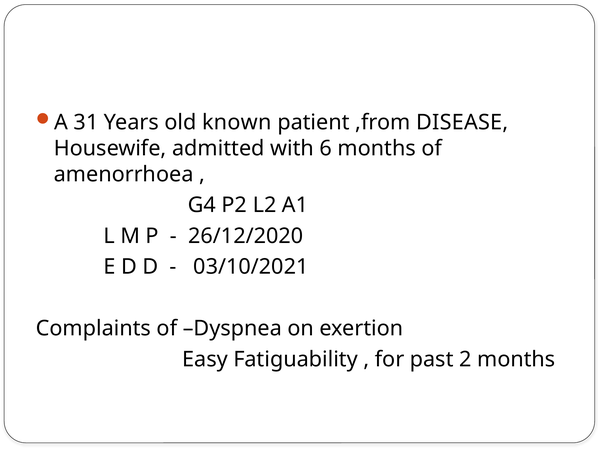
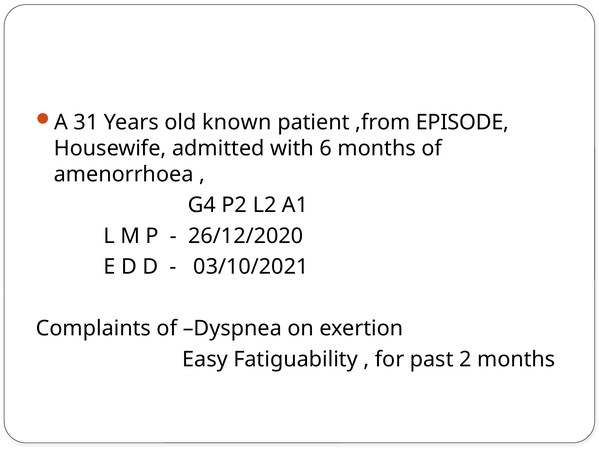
DISEASE: DISEASE -> EPISODE
